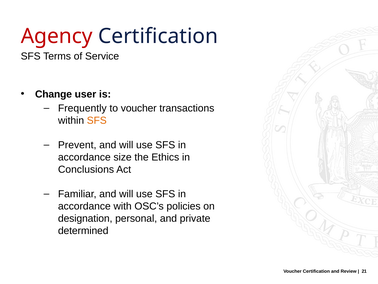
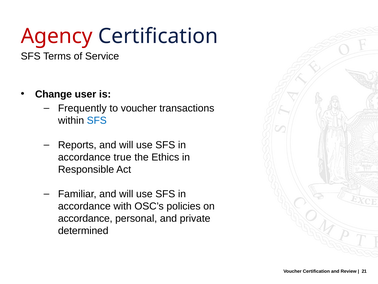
SFS at (97, 120) colour: orange -> blue
Prevent: Prevent -> Reports
size: size -> true
Conclusions: Conclusions -> Responsible
designation at (85, 218): designation -> accordance
